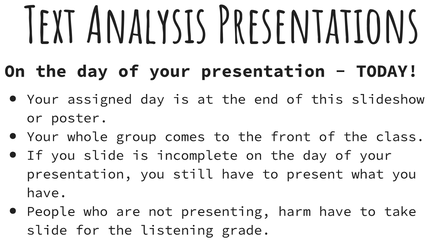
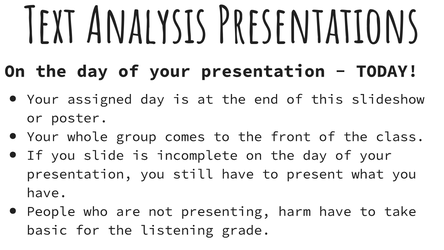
slide at (47, 230): slide -> basic
